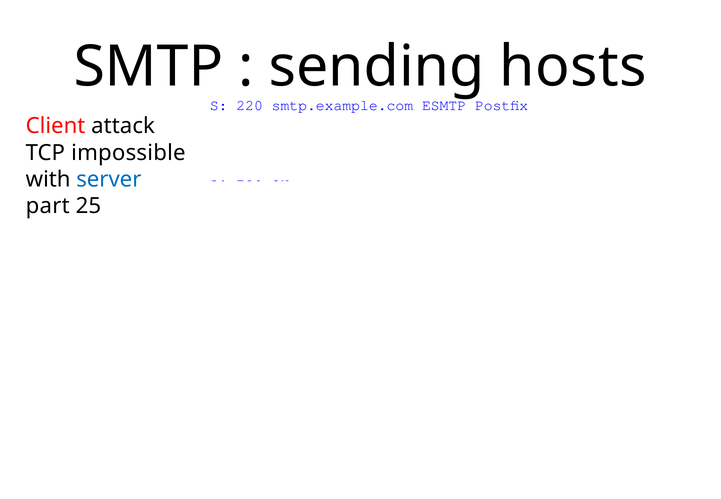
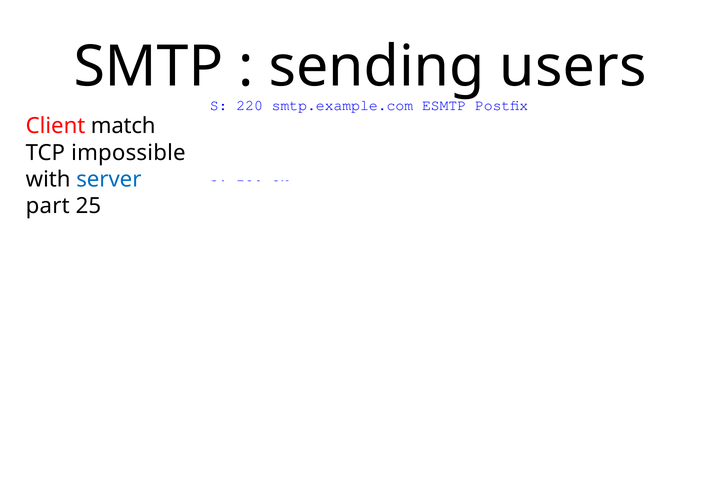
hosts: hosts -> users
attack: attack -> match
